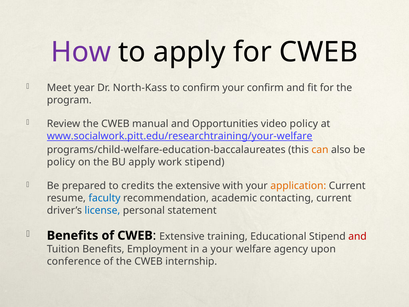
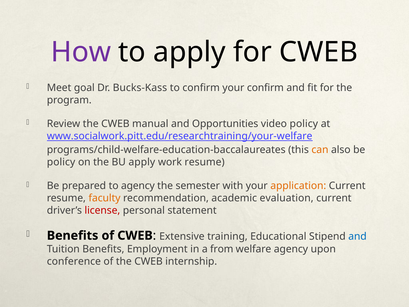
year: year -> goal
North-Kass: North-Kass -> Bucks-Kass
work stipend: stipend -> resume
to credits: credits -> agency
the extensive: extensive -> semester
faculty colour: blue -> orange
contacting: contacting -> evaluation
license colour: blue -> red
and at (357, 236) colour: red -> blue
a your: your -> from
